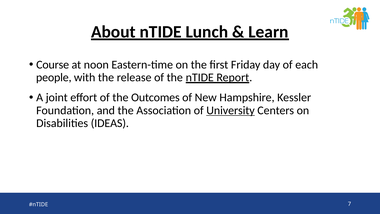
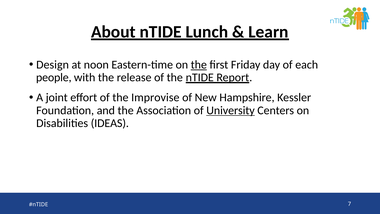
Course: Course -> Design
the at (199, 65) underline: none -> present
Outcomes: Outcomes -> Improvise
